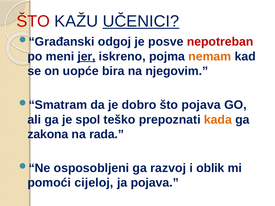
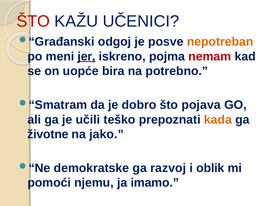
UČENICI underline: present -> none
nepotreban colour: red -> orange
nemam colour: orange -> red
njegovim: njegovim -> potrebno
spol: spol -> učili
zakona: zakona -> životne
rada: rada -> jako
osposobljeni: osposobljeni -> demokratske
cijeloj: cijeloj -> njemu
ja pojava: pojava -> imamo
